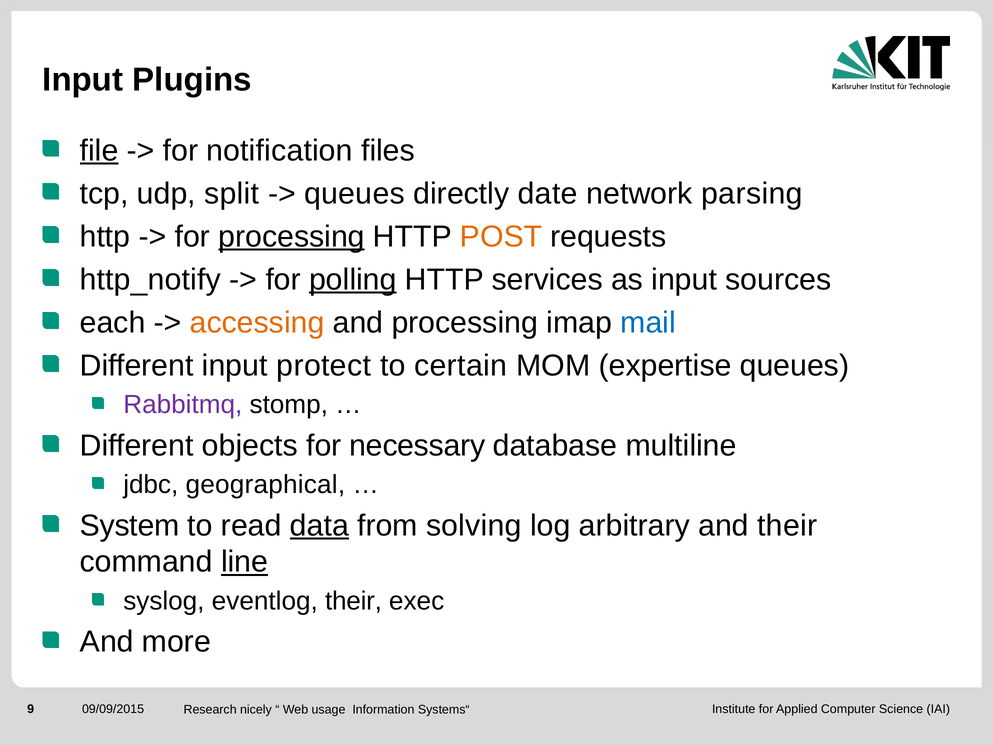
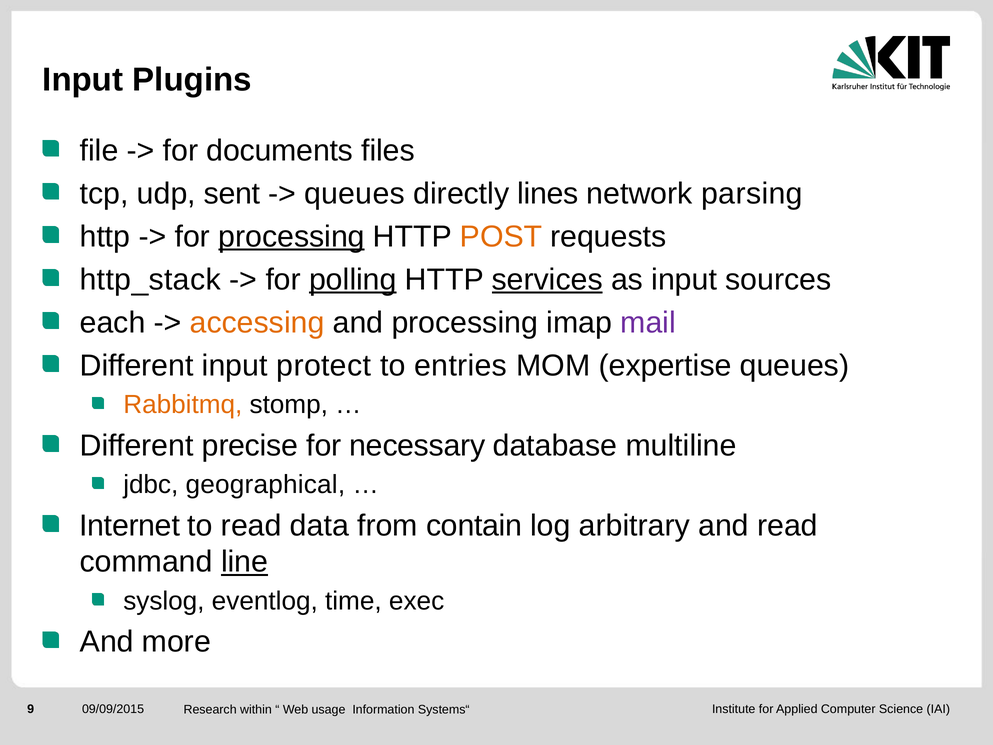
file underline: present -> none
notification: notification -> documents
split: split -> sent
date: date -> lines
http_notify: http_notify -> http_stack
services underline: none -> present
mail colour: blue -> purple
certain: certain -> entries
Rabbitmq colour: purple -> orange
objects: objects -> precise
System: System -> Internet
data underline: present -> none
solving: solving -> contain
and their: their -> read
eventlog their: their -> time
nicely: nicely -> within
